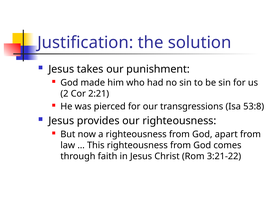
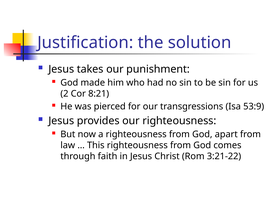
2:21: 2:21 -> 8:21
53:8: 53:8 -> 53:9
